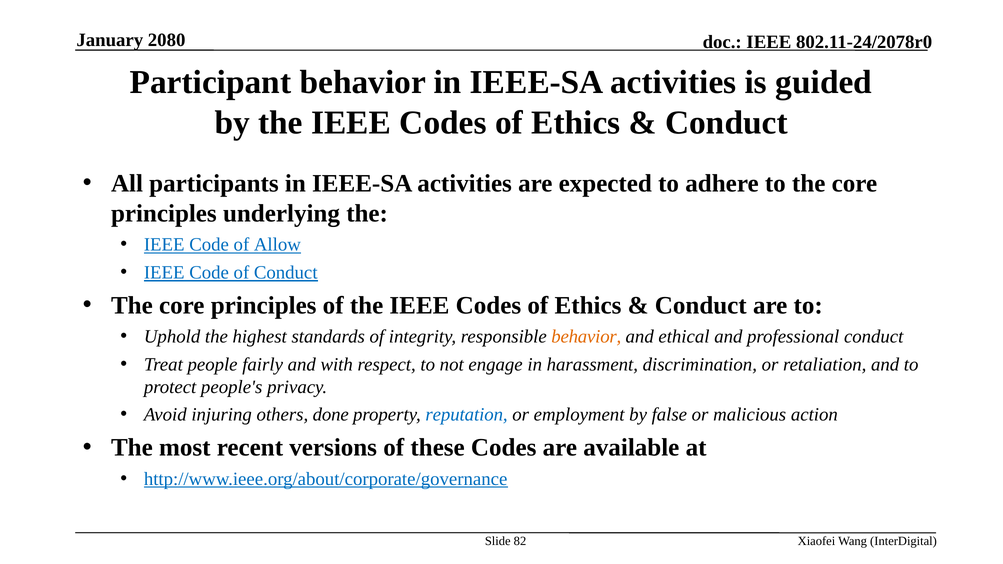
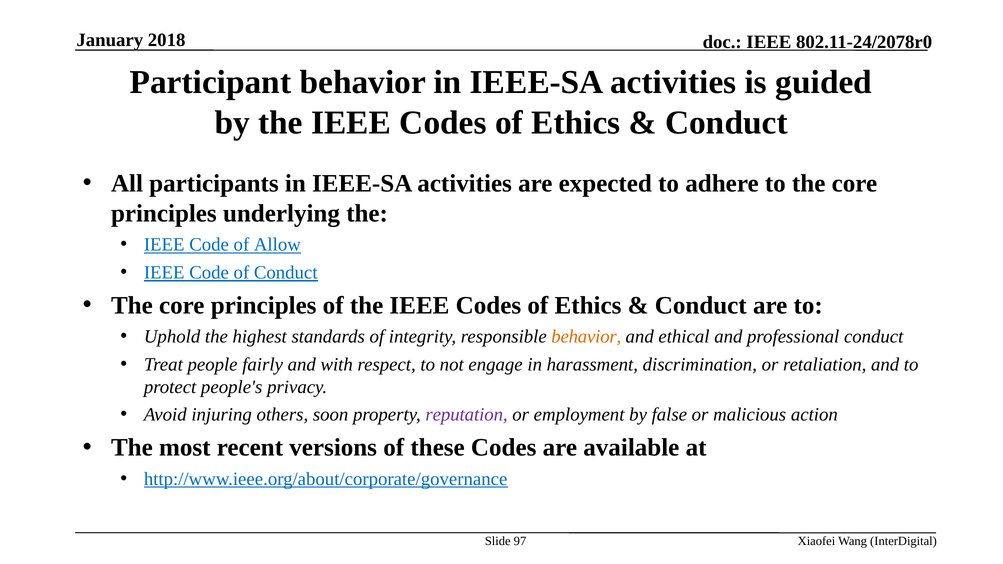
2080: 2080 -> 2018
done: done -> soon
reputation colour: blue -> purple
82: 82 -> 97
